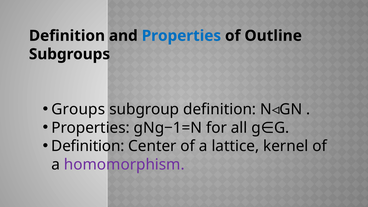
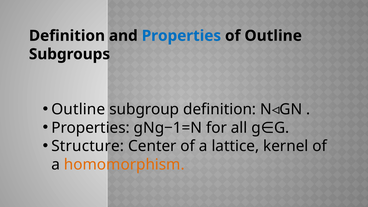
Groups at (78, 109): Groups -> Outline
Definition at (88, 146): Definition -> Structure
homomorphism colour: purple -> orange
